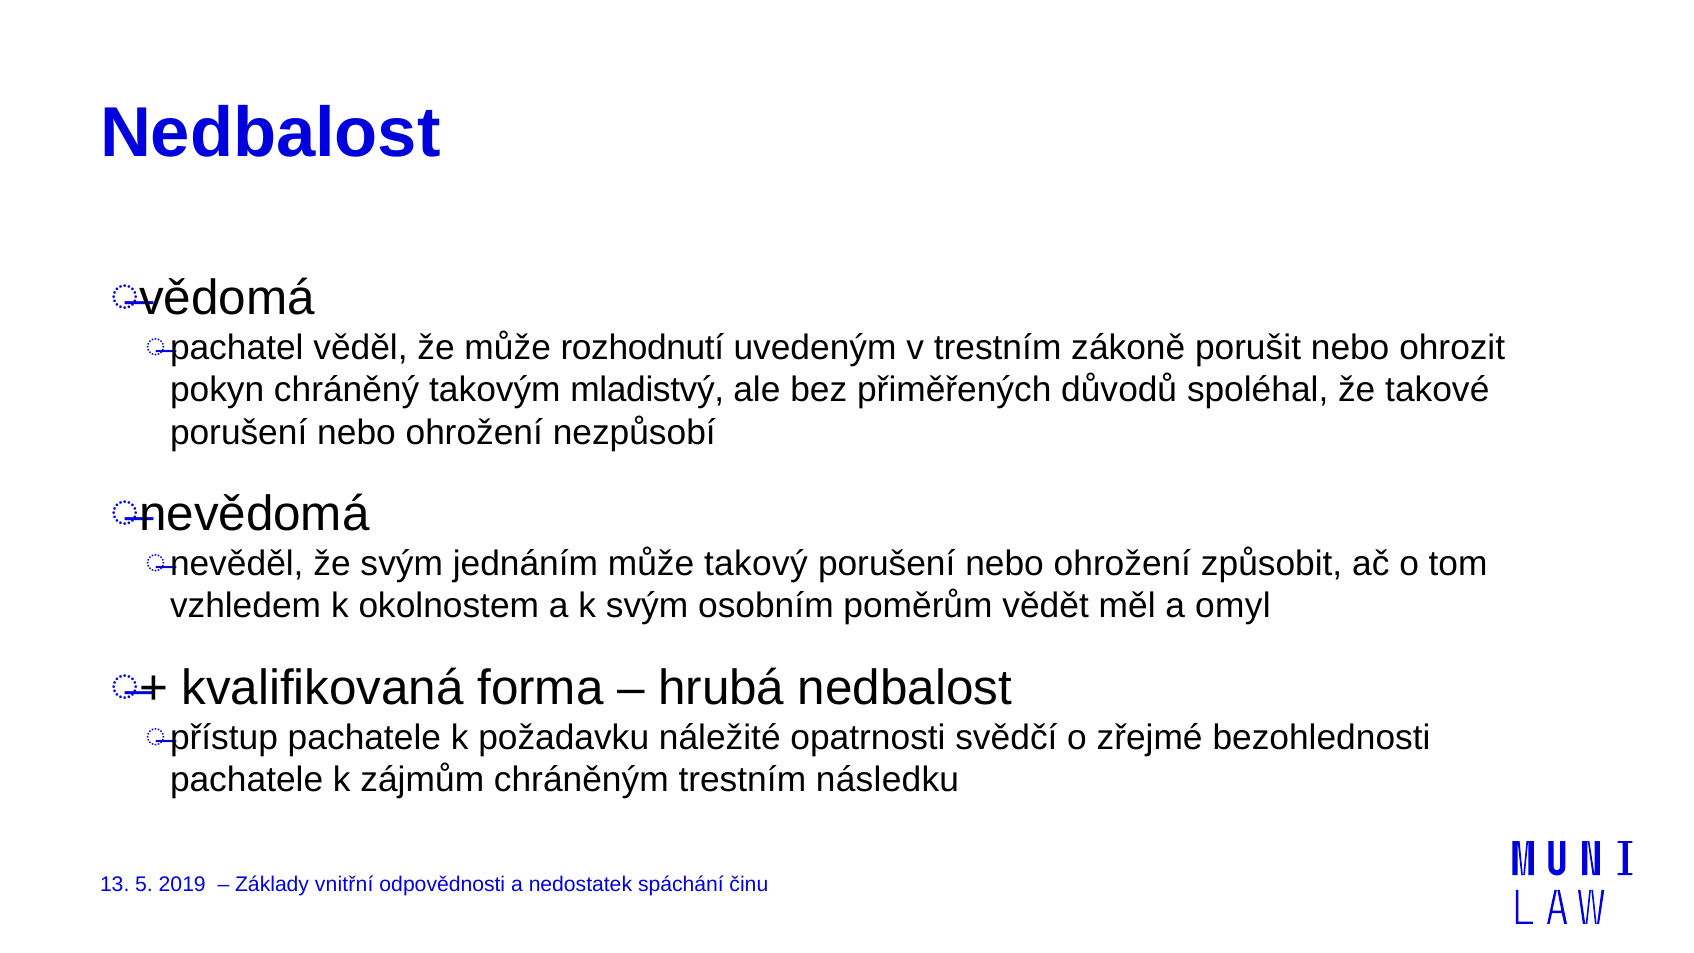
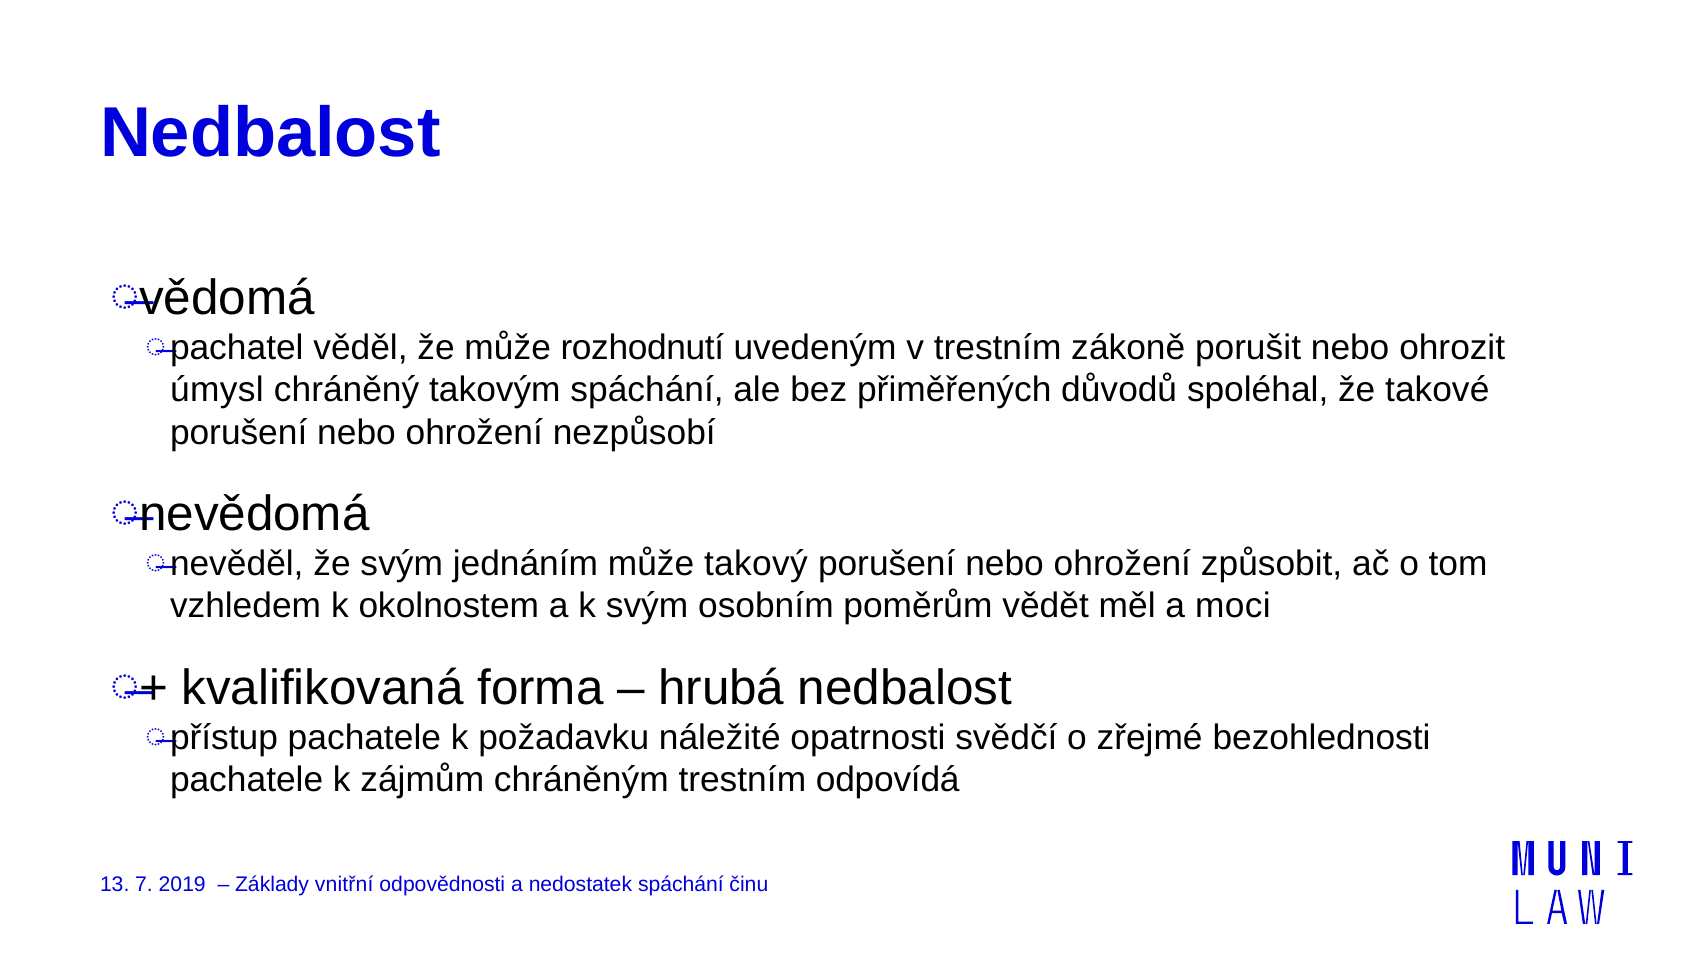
pokyn: pokyn -> úmysl
takovým mladistvý: mladistvý -> spáchání
omyl: omyl -> moci
následku: následku -> odpovídá
5: 5 -> 7
